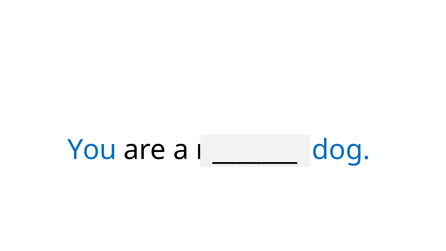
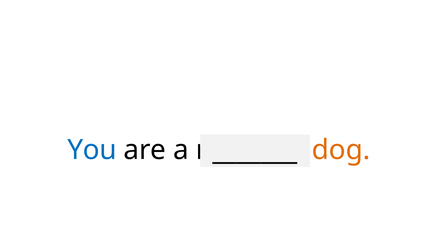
dog colour: blue -> orange
